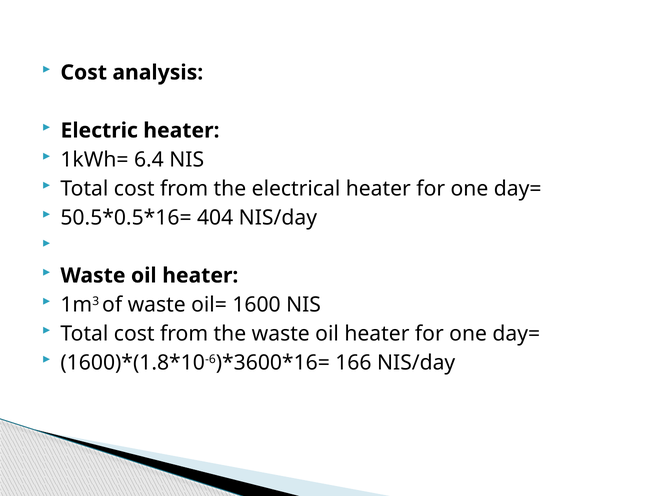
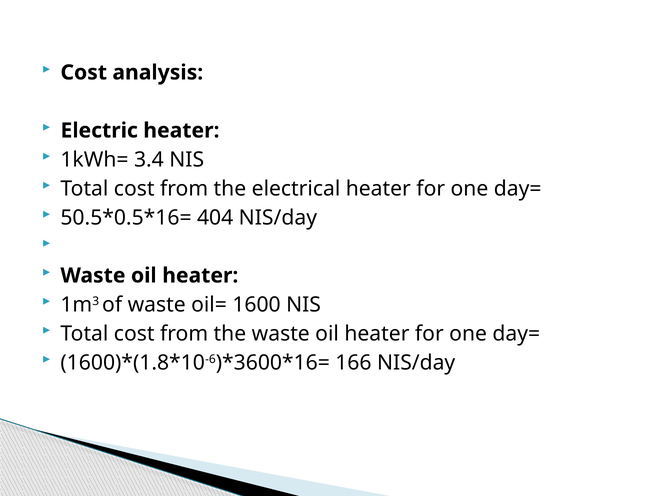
6.4: 6.4 -> 3.4
